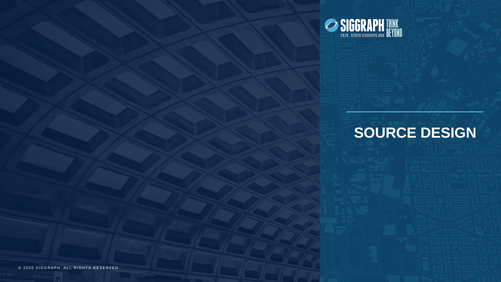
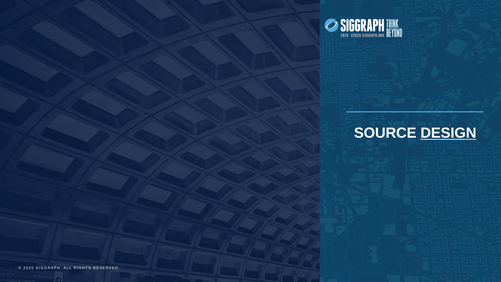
DESIGN underline: none -> present
